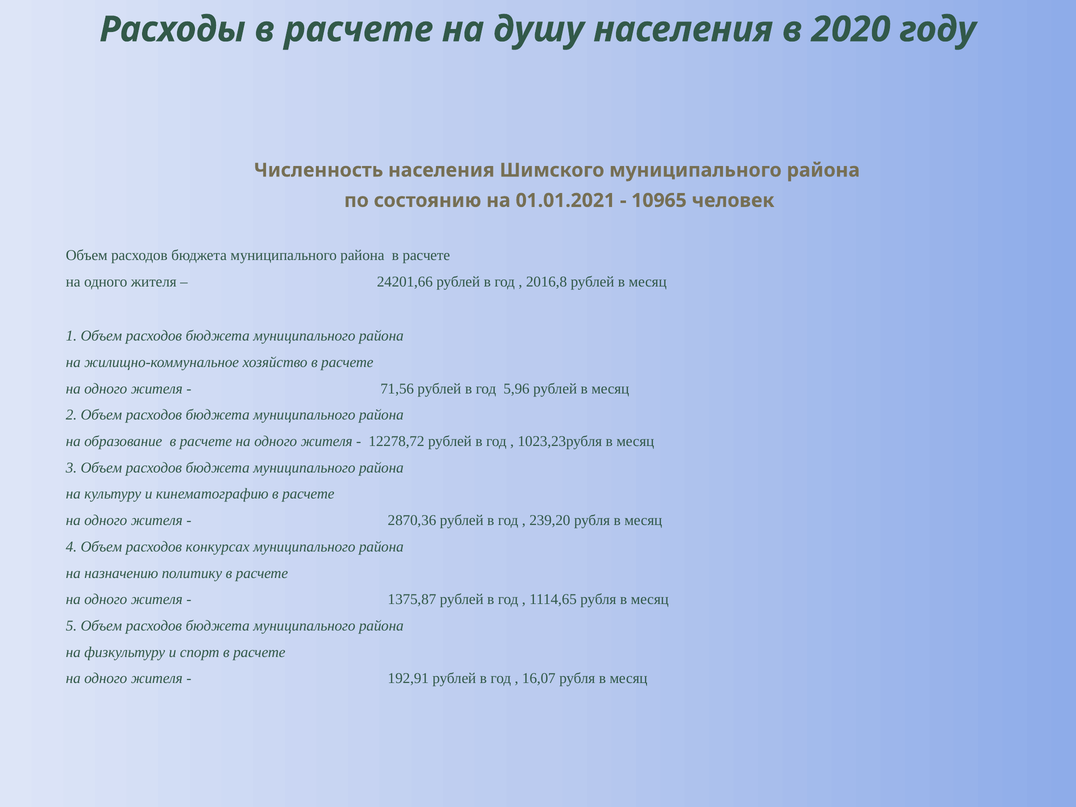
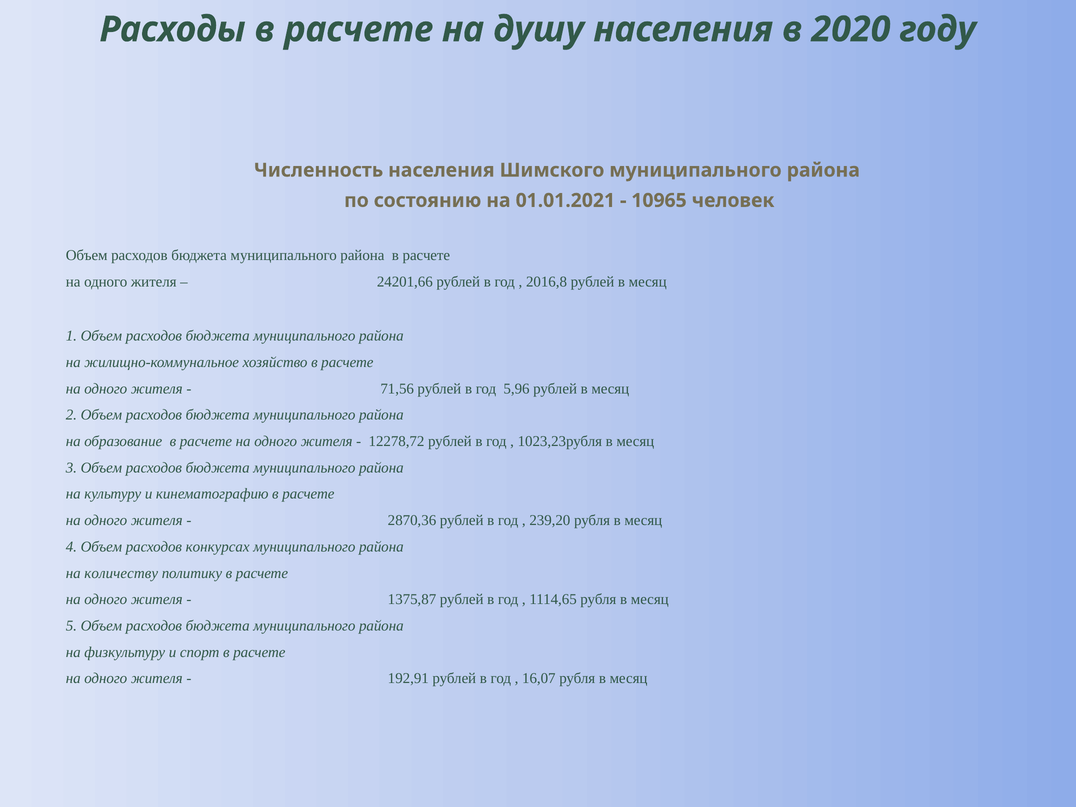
назначению: назначению -> количеству
